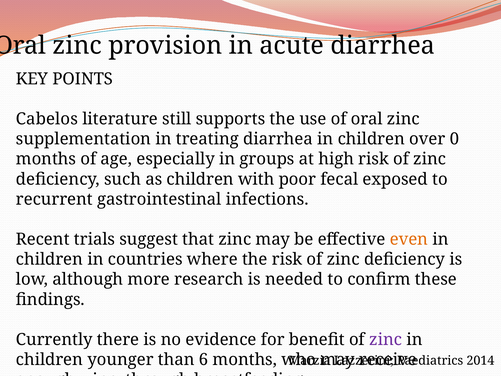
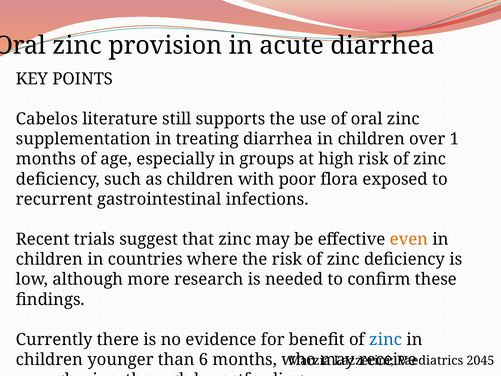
0: 0 -> 1
fecal: fecal -> flora
zinc at (386, 339) colour: purple -> blue
2014: 2014 -> 2045
